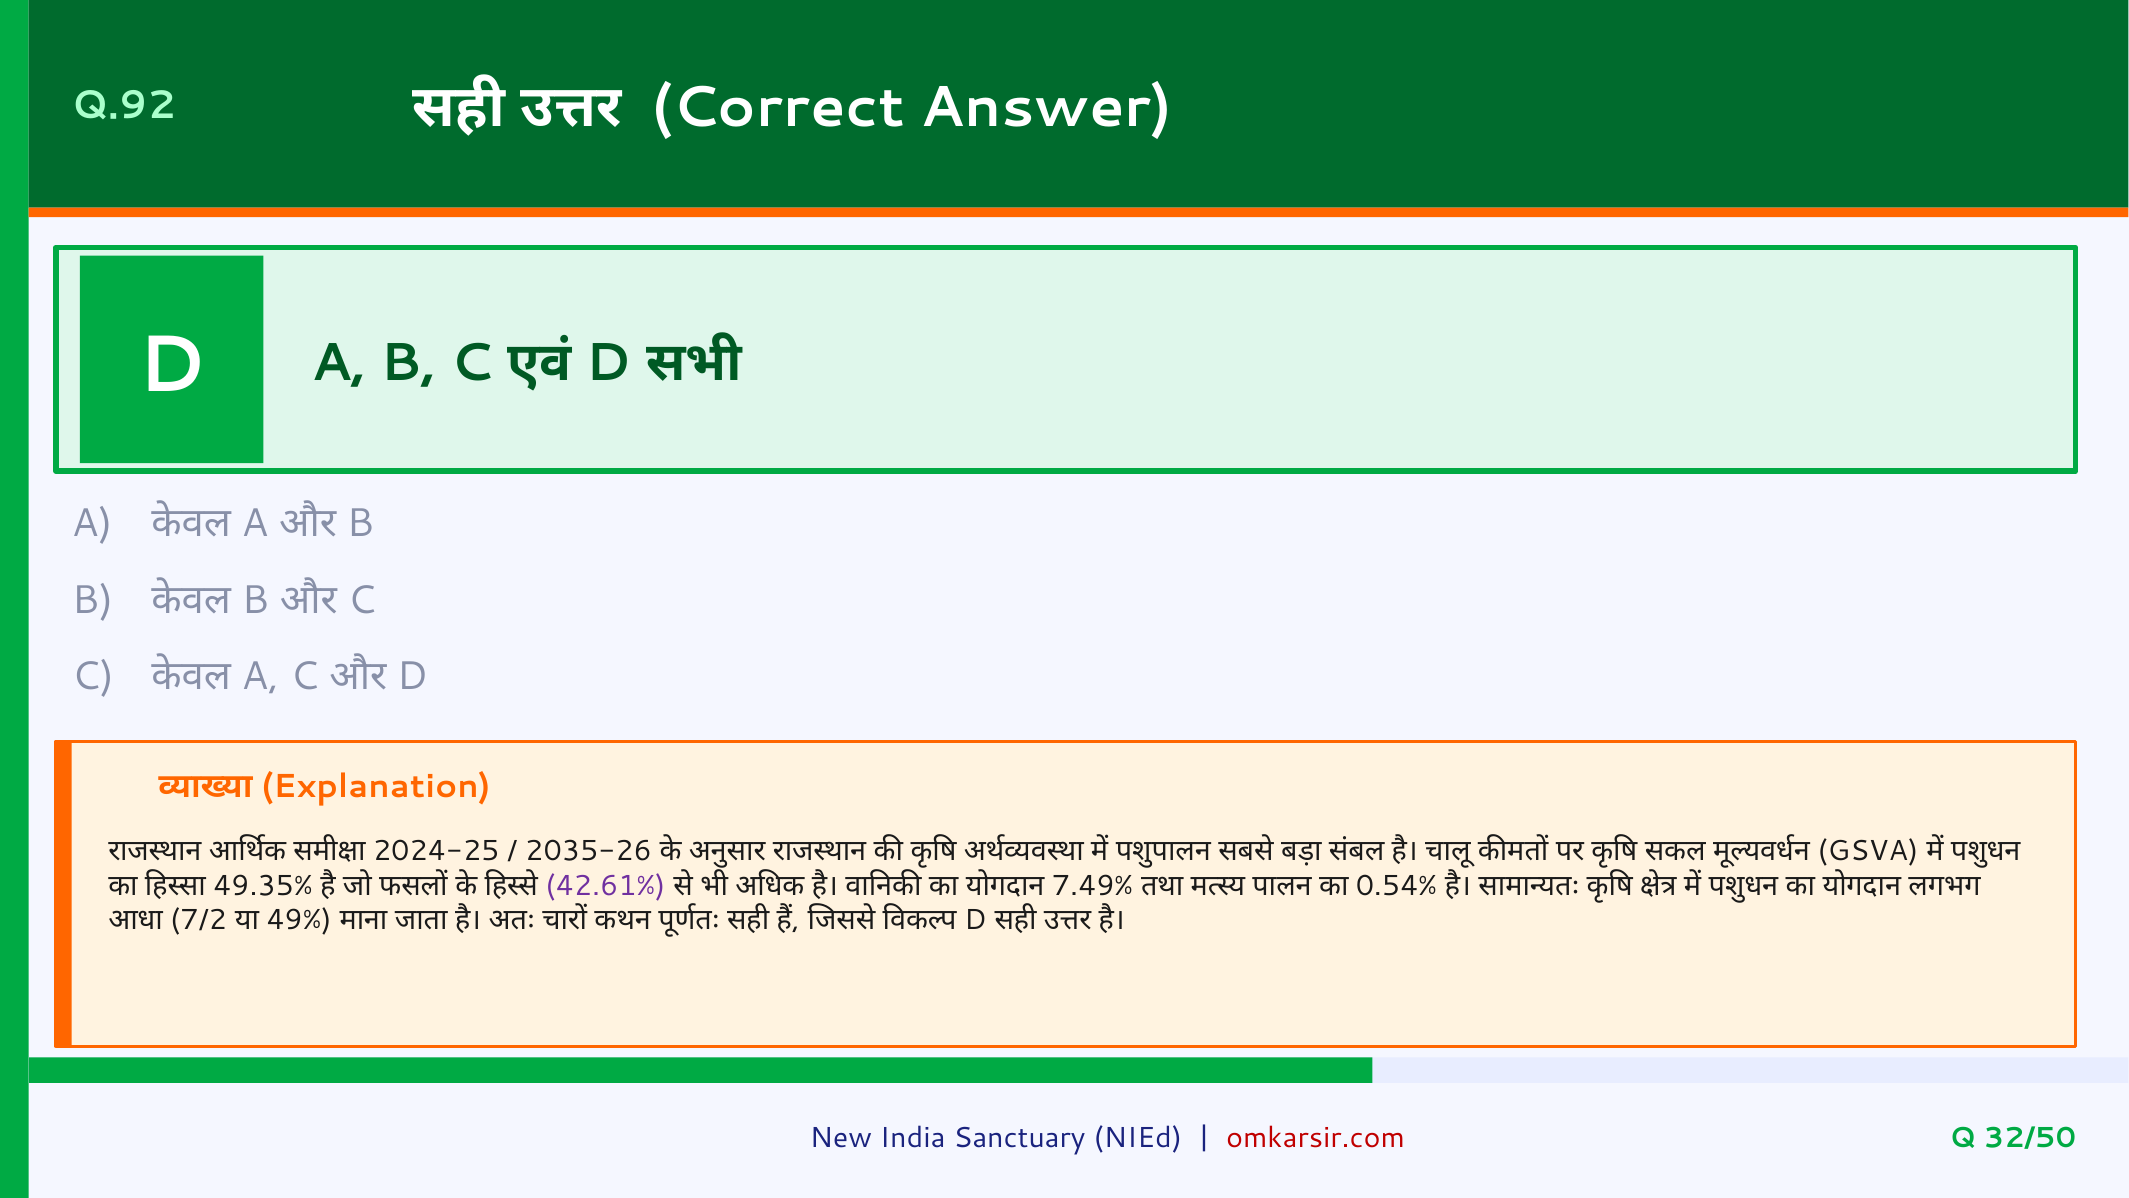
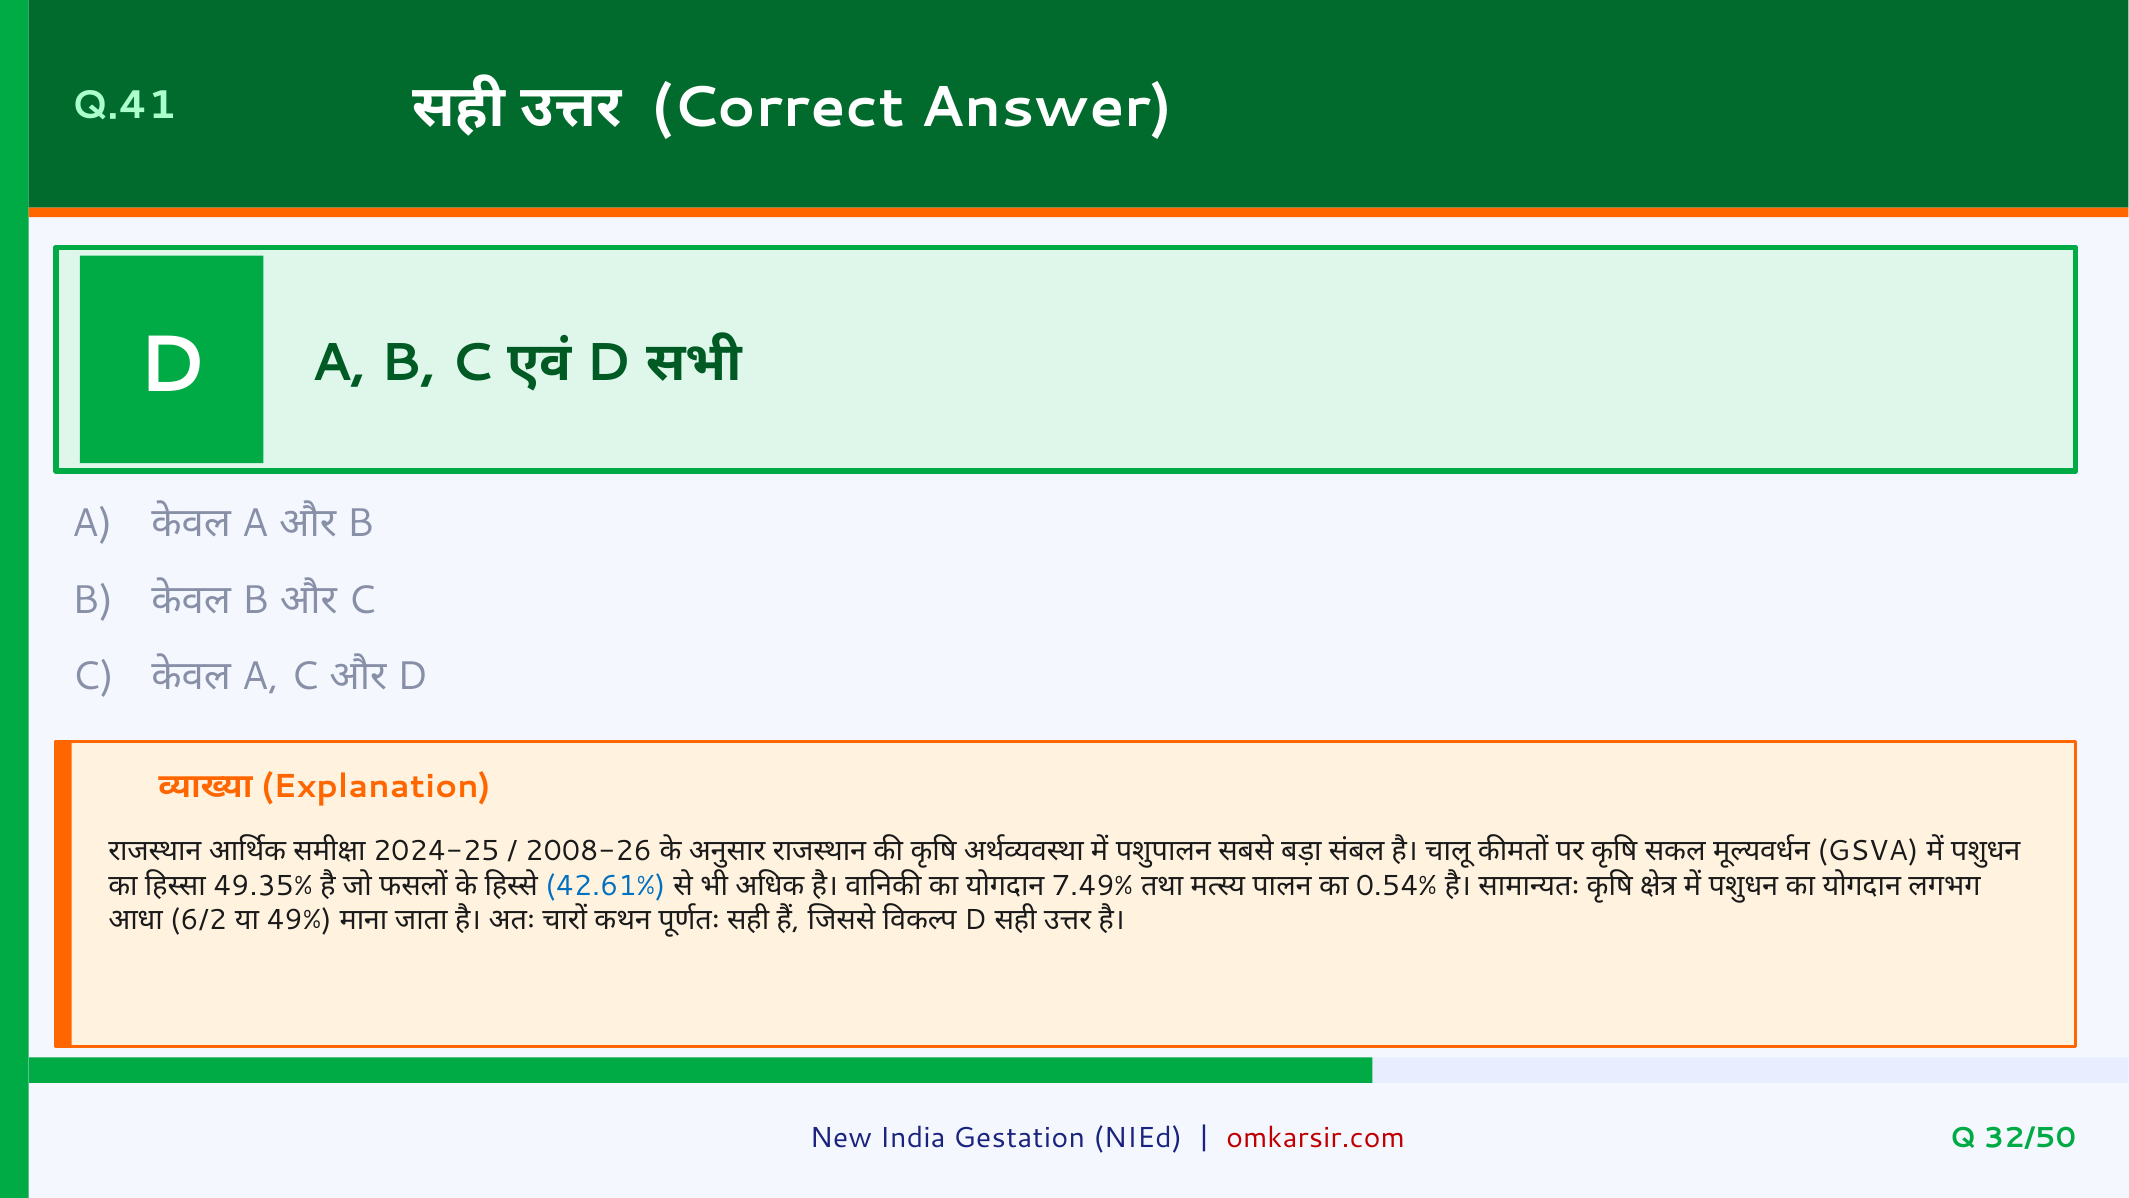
Q.92: Q.92 -> Q.41
2035-26: 2035-26 -> 2008-26
42.61% colour: purple -> blue
7/2: 7/2 -> 6/2
Sanctuary: Sanctuary -> Gestation
